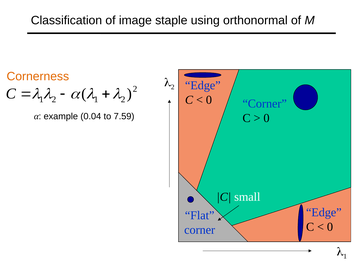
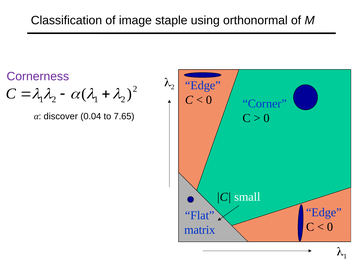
Cornerness colour: orange -> purple
example: example -> discover
7.59: 7.59 -> 7.65
corner at (200, 230): corner -> matrix
